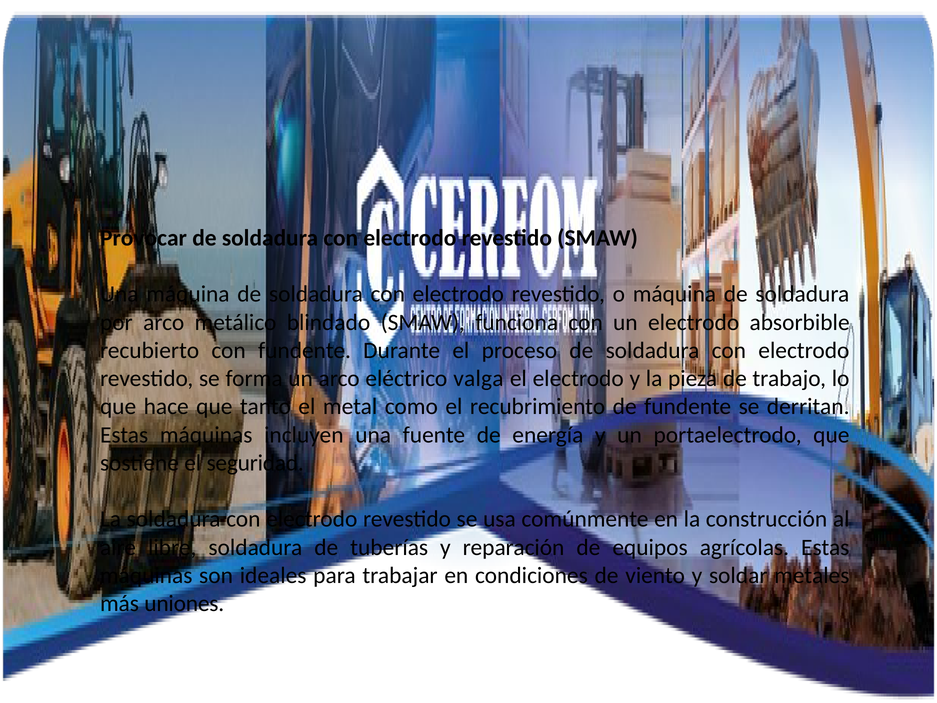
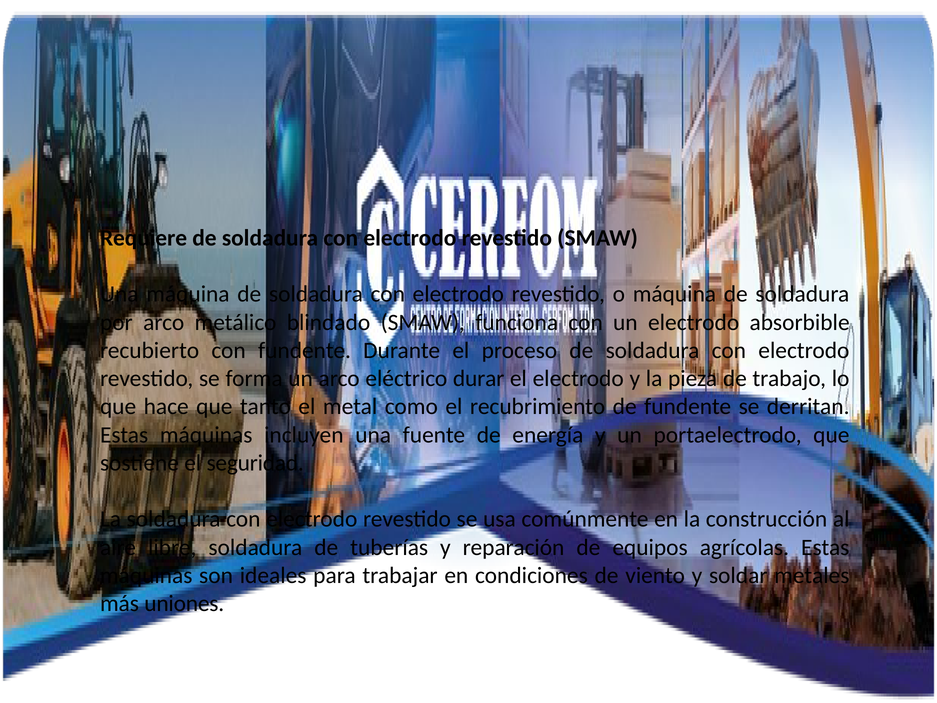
Provocar: Provocar -> Requiere
valga: valga -> durar
